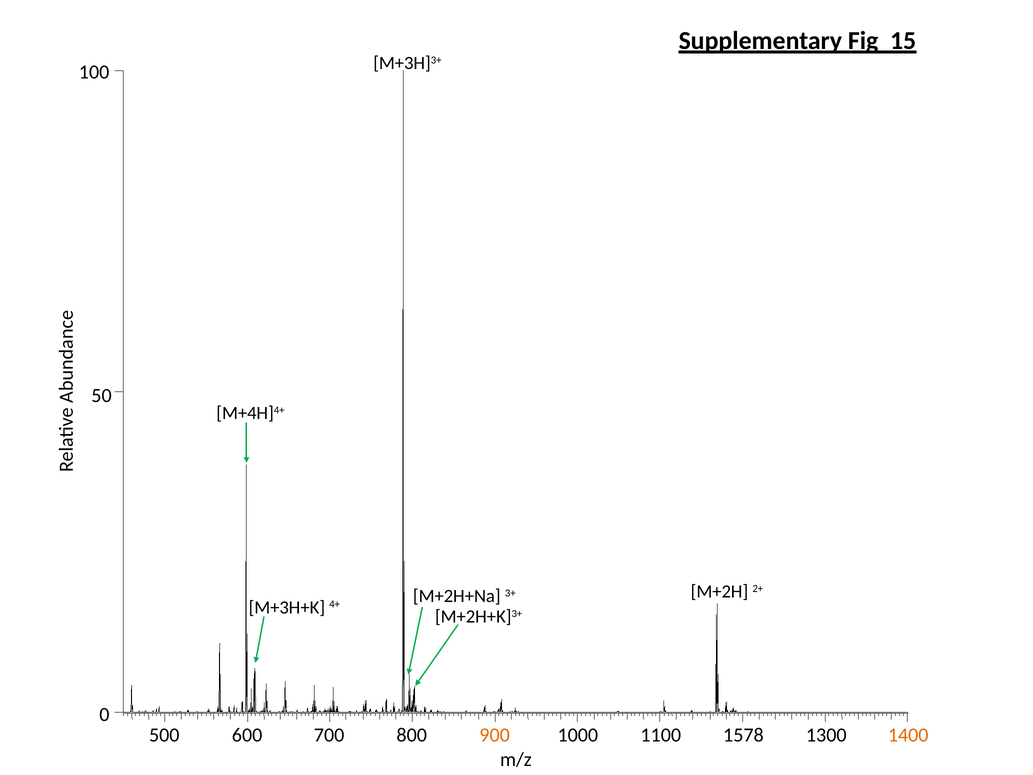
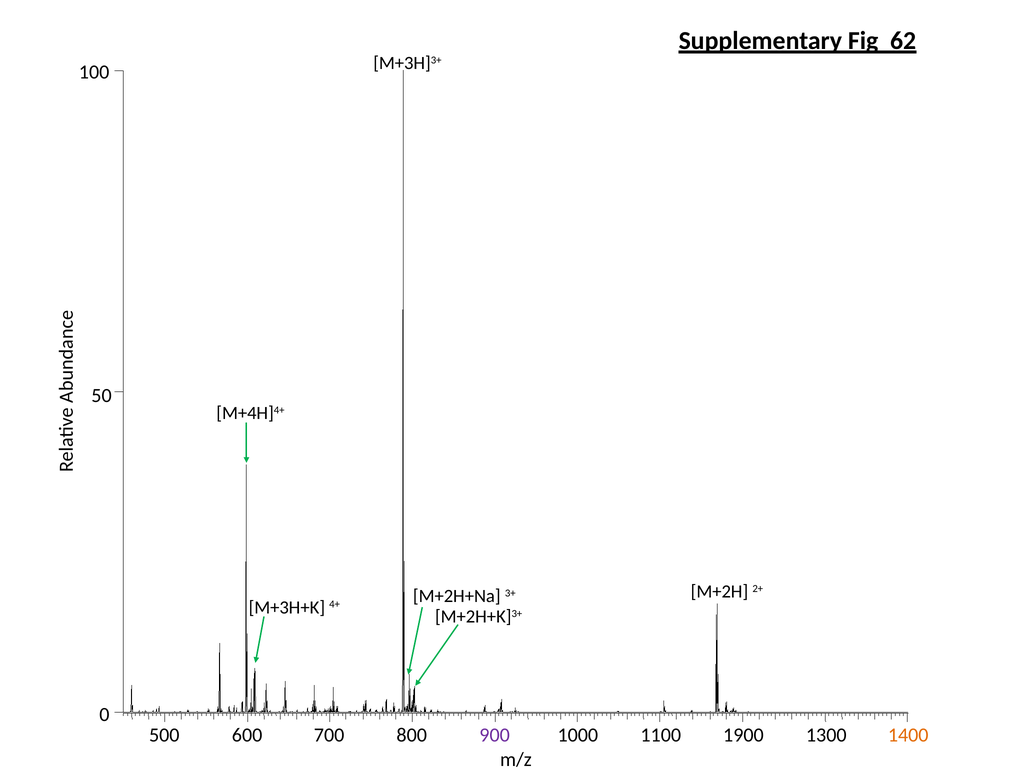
15: 15 -> 62
900 colour: orange -> purple
1578: 1578 -> 1900
